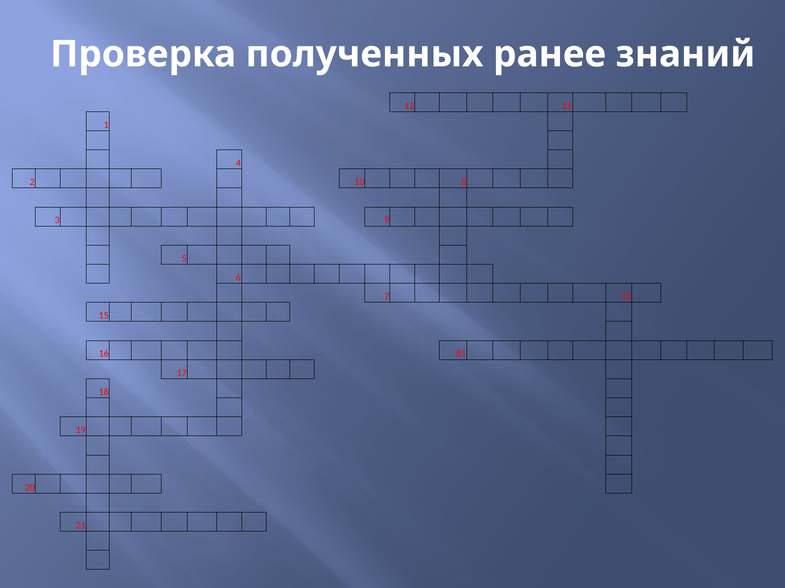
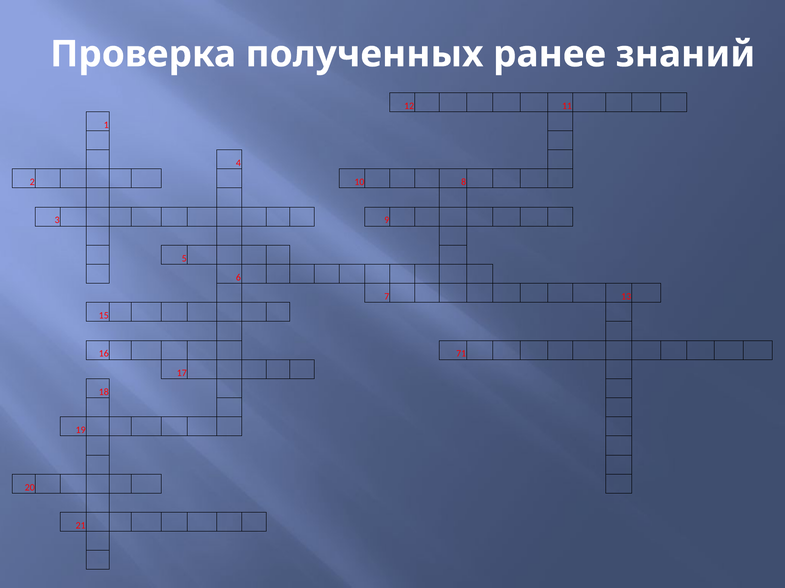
81: 81 -> 71
